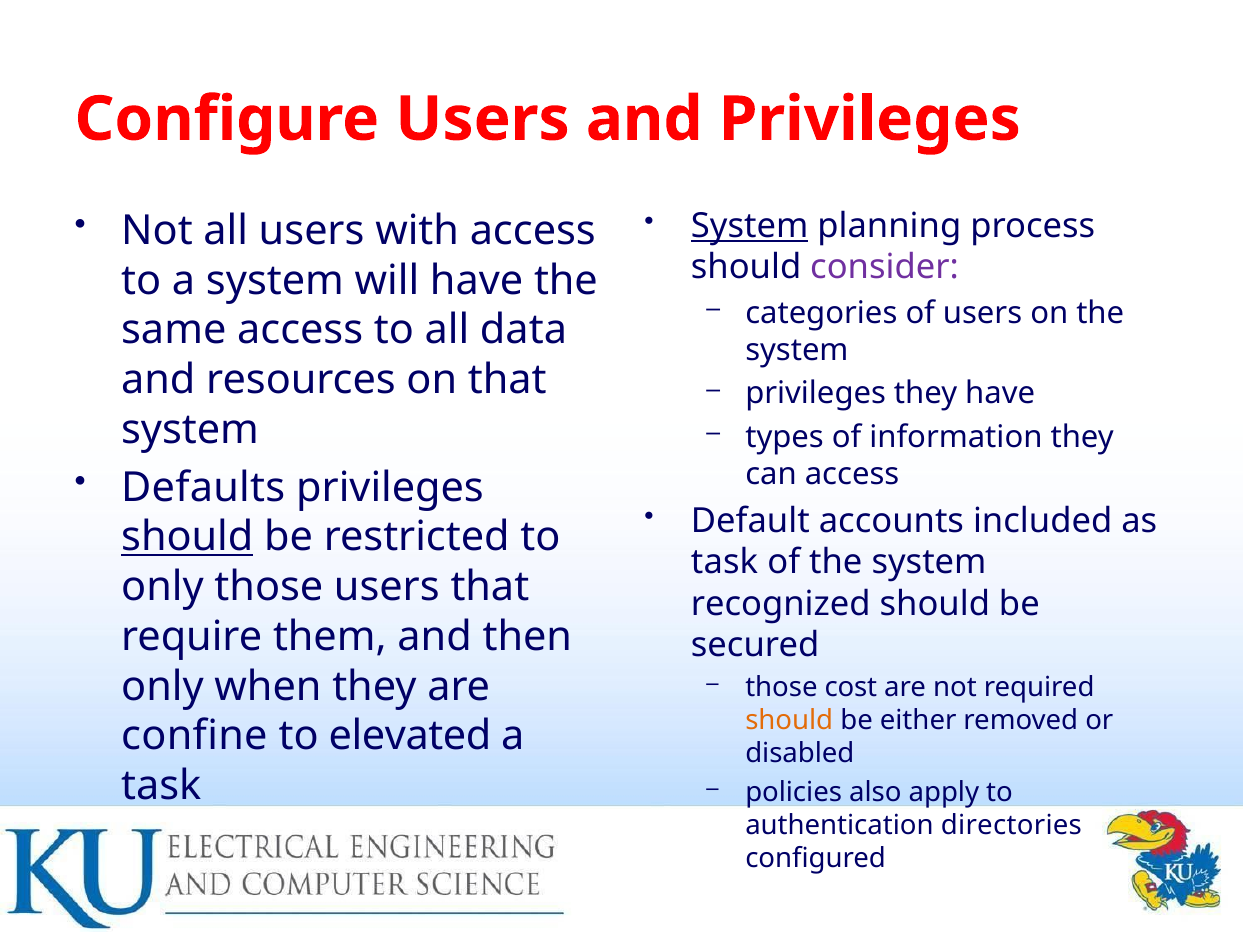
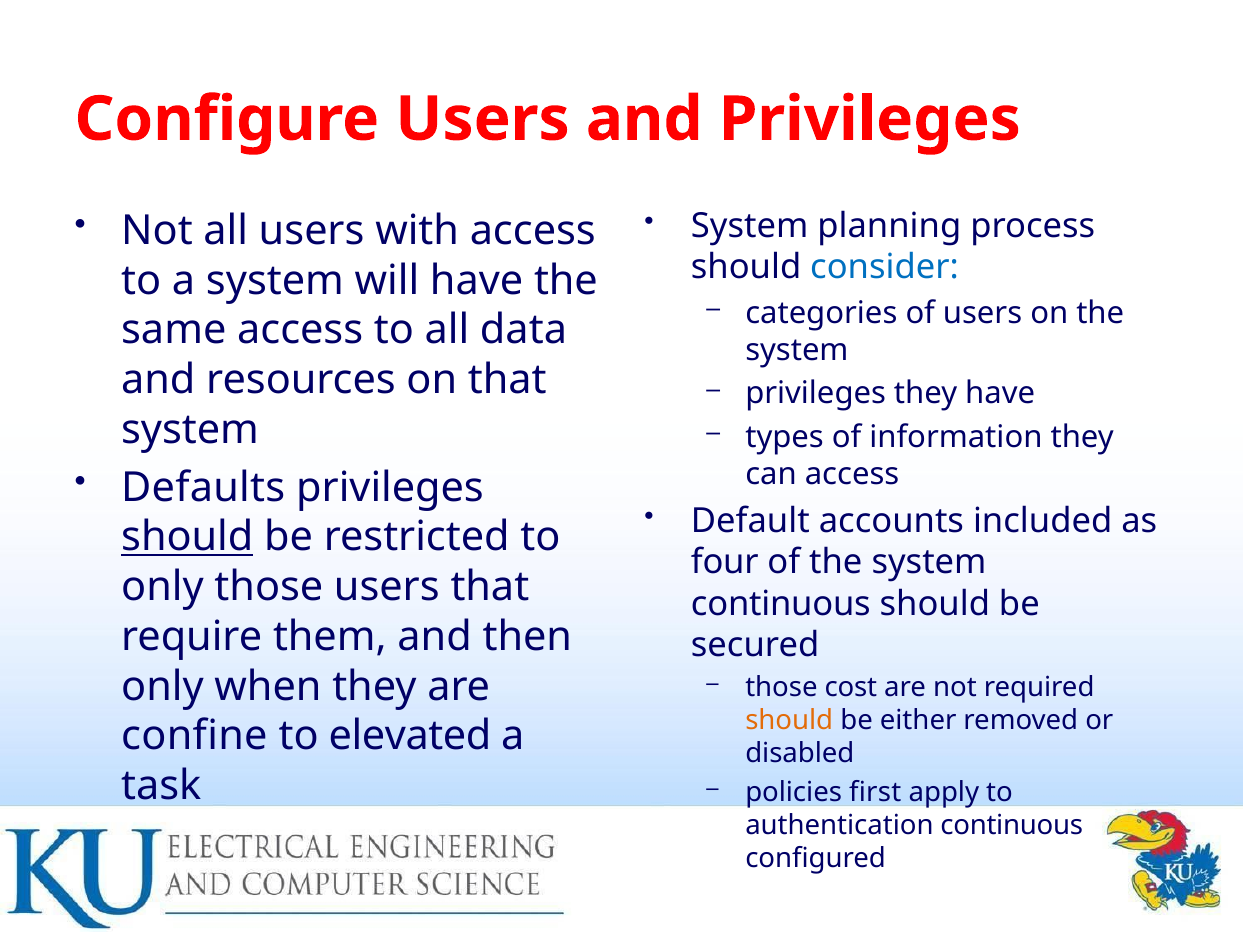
System at (750, 226) underline: present -> none
consider colour: purple -> blue
task at (725, 563): task -> four
recognized at (781, 604): recognized -> continuous
also: also -> first
authentication directories: directories -> continuous
